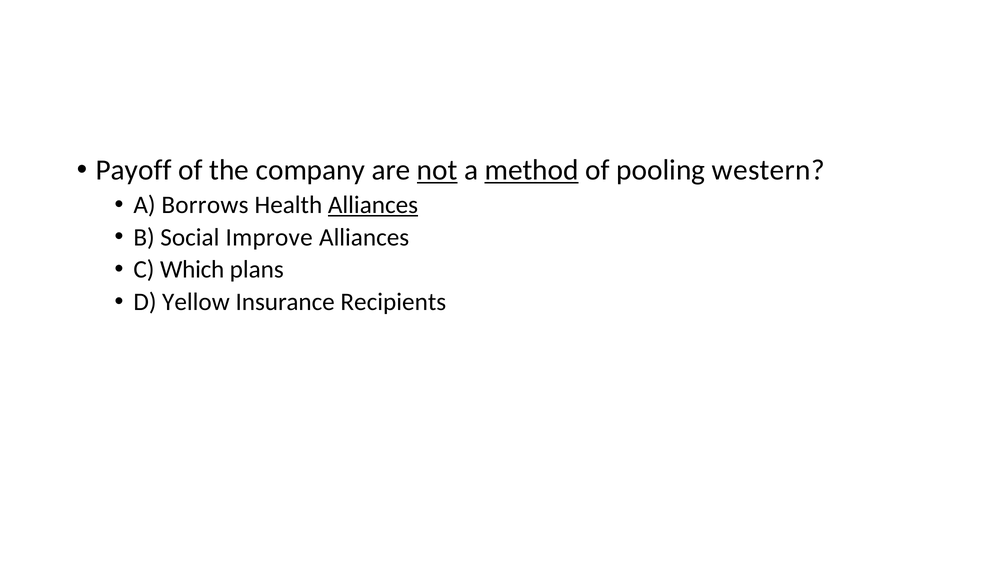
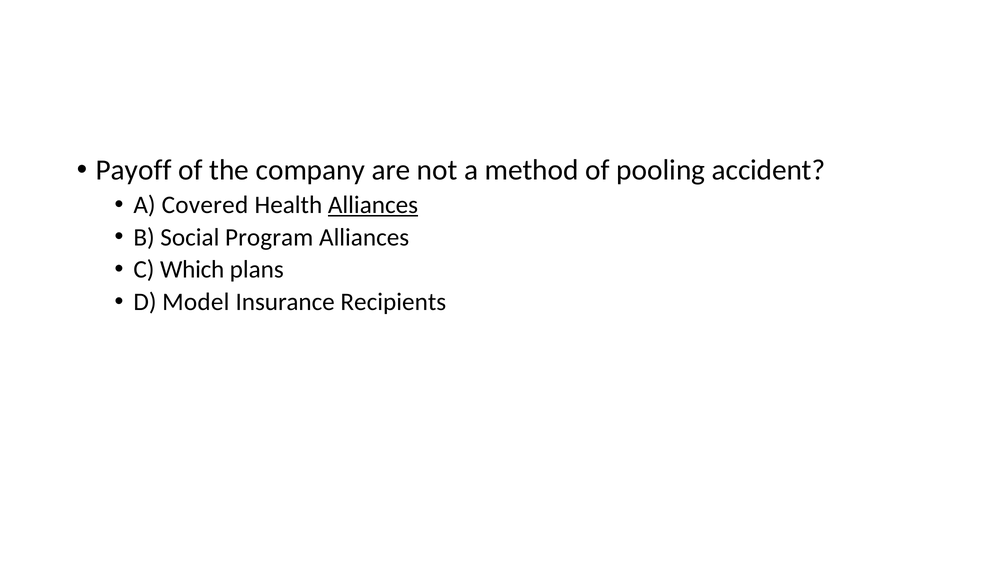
not underline: present -> none
method underline: present -> none
western: western -> accident
Borrows: Borrows -> Covered
Improve: Improve -> Program
Yellow: Yellow -> Model
